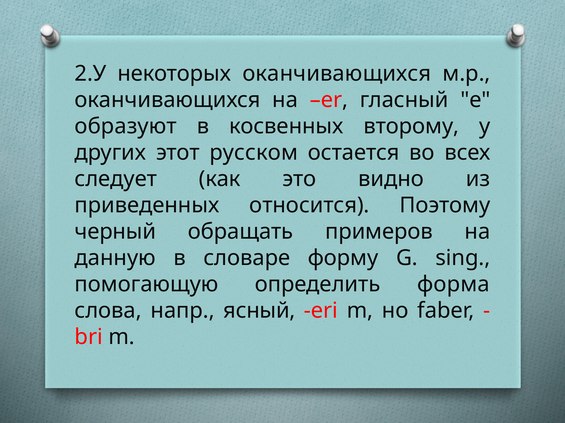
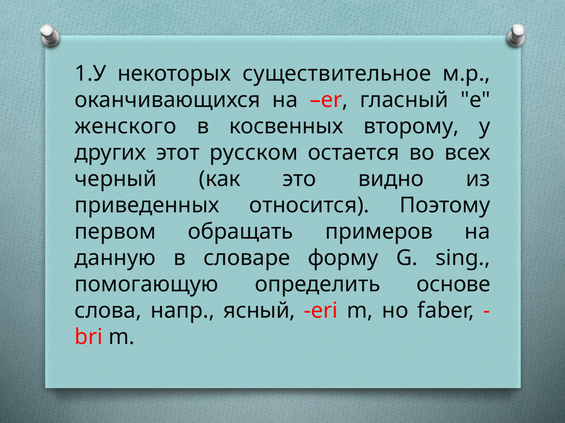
2.У: 2.У -> 1.У
некоторых оканчивающихся: оканчивающихся -> существительное
образуют: образуют -> женского
следует: следует -> черный
черный: черный -> первом
форма: форма -> основе
